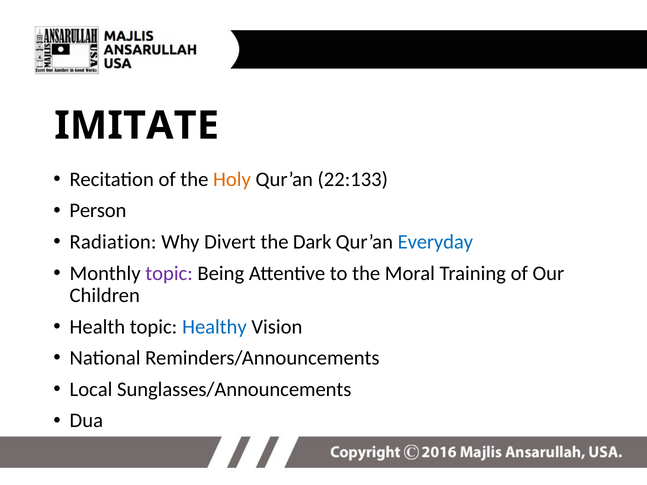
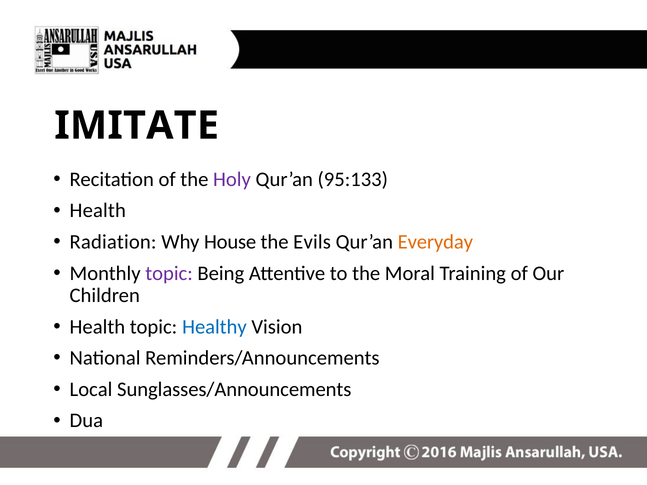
Holy colour: orange -> purple
22:133: 22:133 -> 95:133
Person at (98, 211): Person -> Health
Divert: Divert -> House
Dark: Dark -> Evils
Everyday colour: blue -> orange
